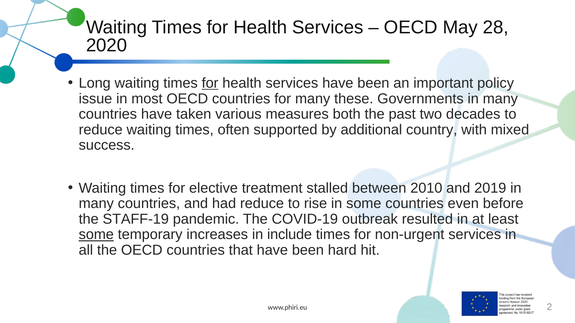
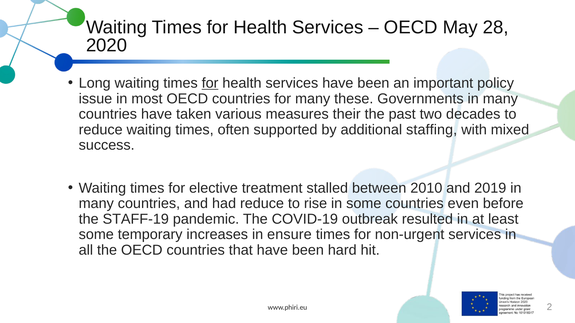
both: both -> their
country: country -> staffing
some at (96, 235) underline: present -> none
include: include -> ensure
